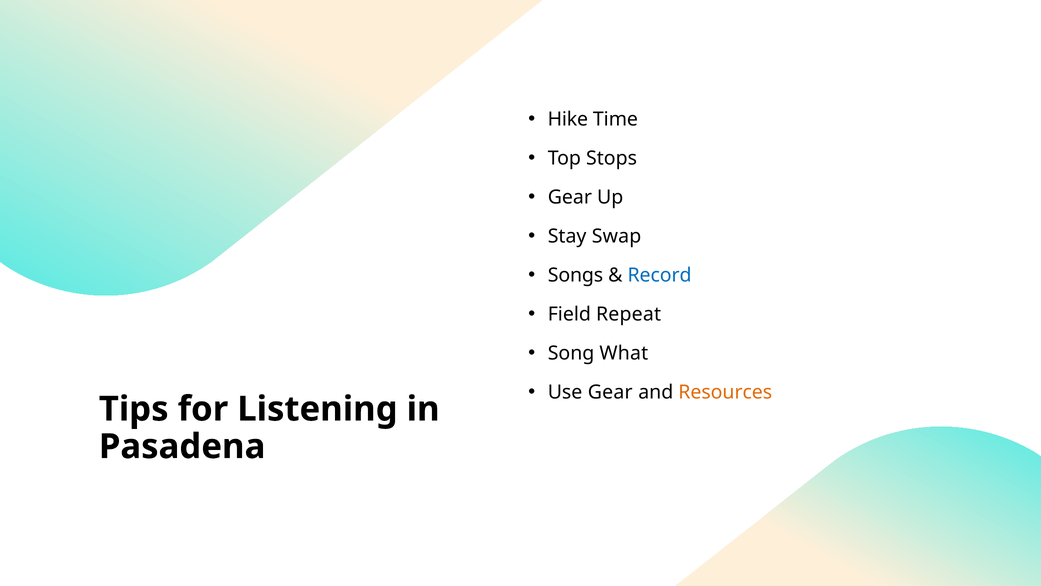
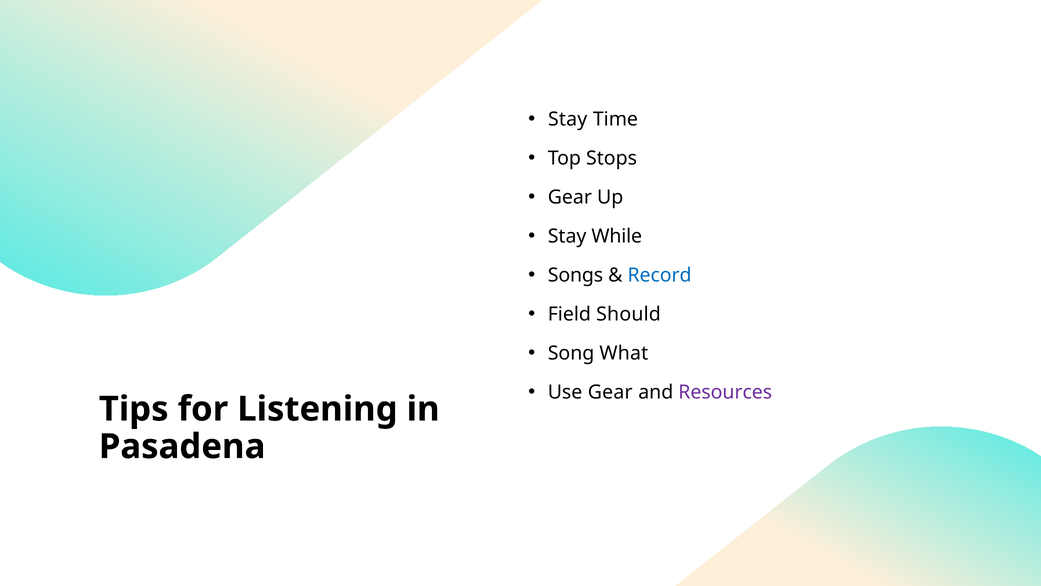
Hike at (568, 119): Hike -> Stay
Swap: Swap -> While
Repeat: Repeat -> Should
Resources colour: orange -> purple
